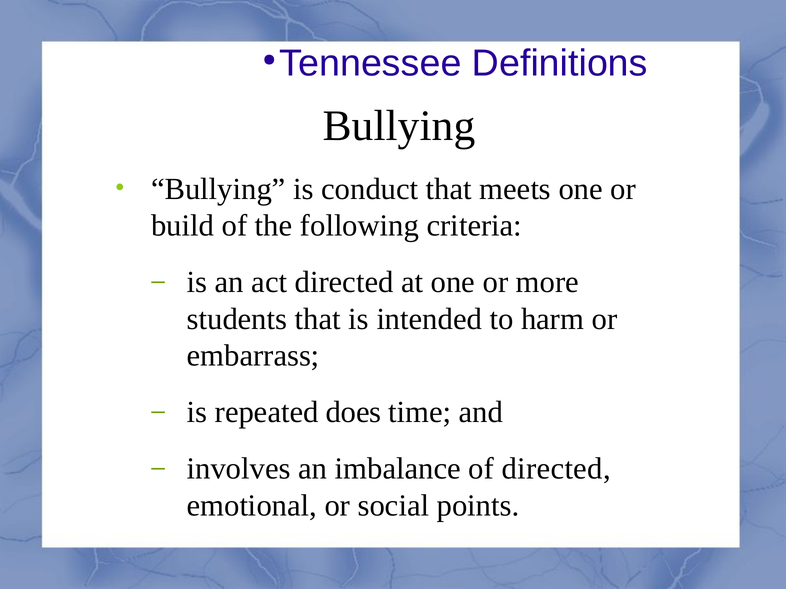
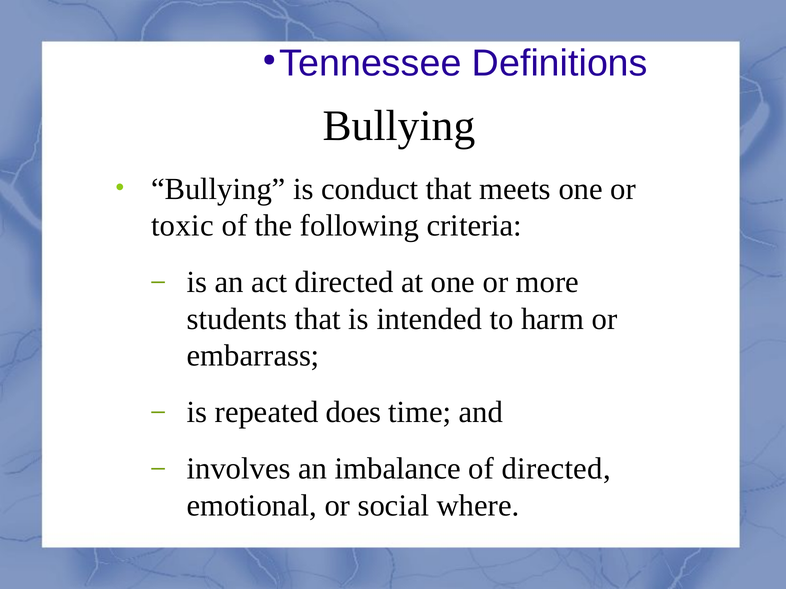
build: build -> toxic
points: points -> where
